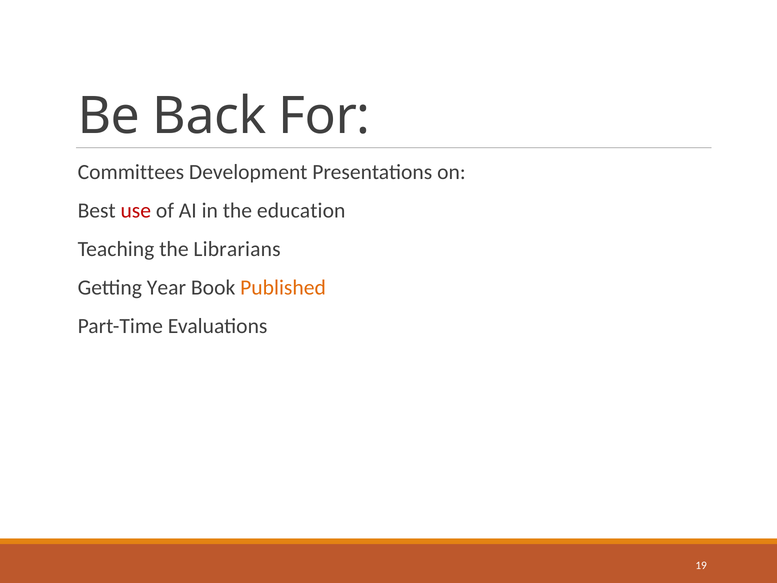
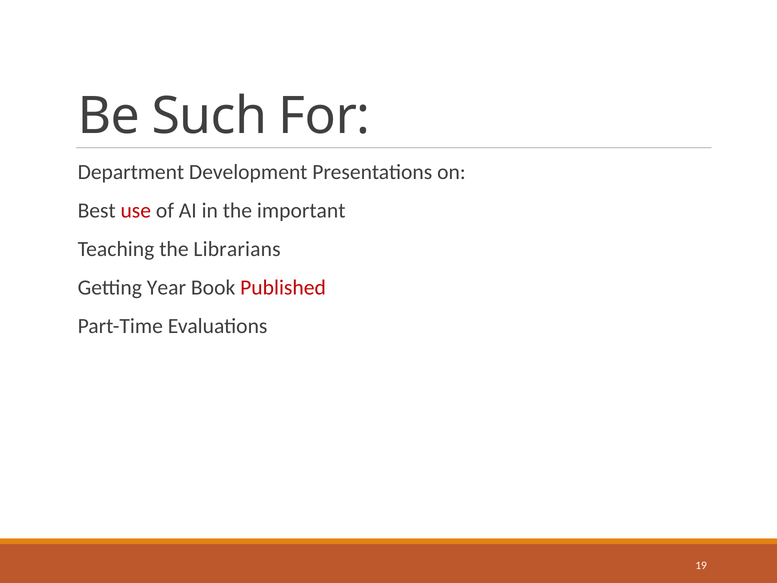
Back: Back -> Such
Committees: Committees -> Department
education: education -> important
Published colour: orange -> red
